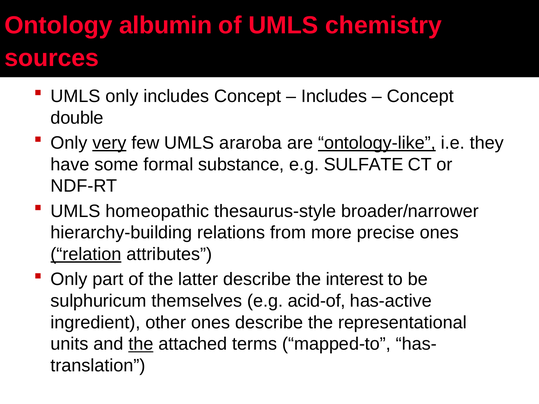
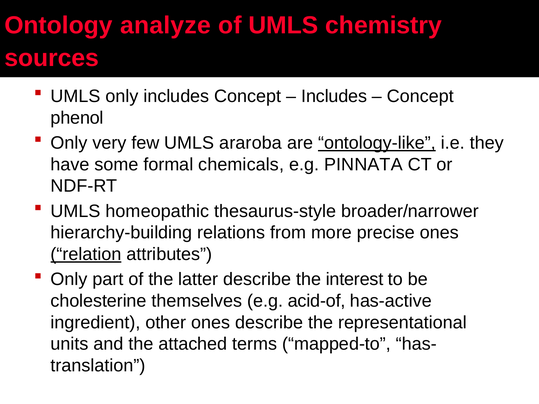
albumin: albumin -> analyze
double: double -> phenol
very underline: present -> none
substance: substance -> chemicals
SULFATE: SULFATE -> PINNATA
sulphuricum: sulphuricum -> cholesterine
the at (141, 344) underline: present -> none
